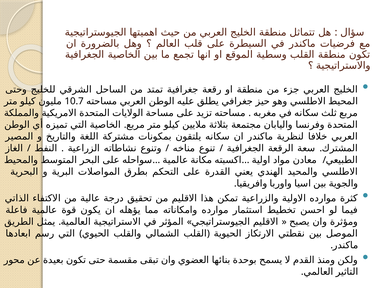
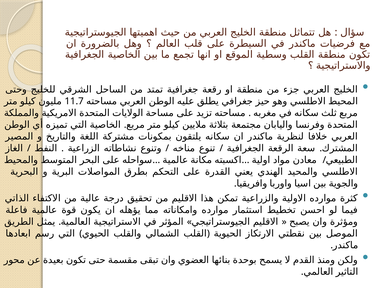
10.7: 10.7 -> 11.7
